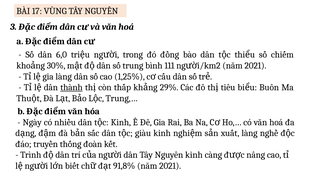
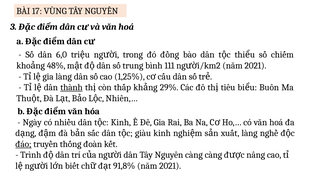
30%: 30% -> 48%
Trung,…: Trung,… -> Nhiên,…
đáo underline: none -> present
Nguyên kinh: kinh -> càng
